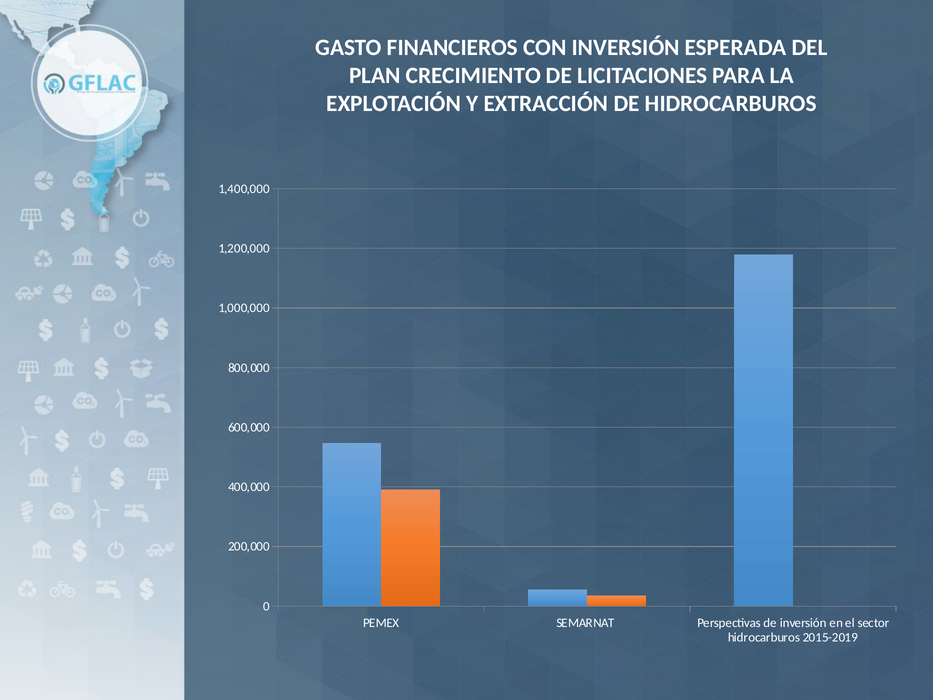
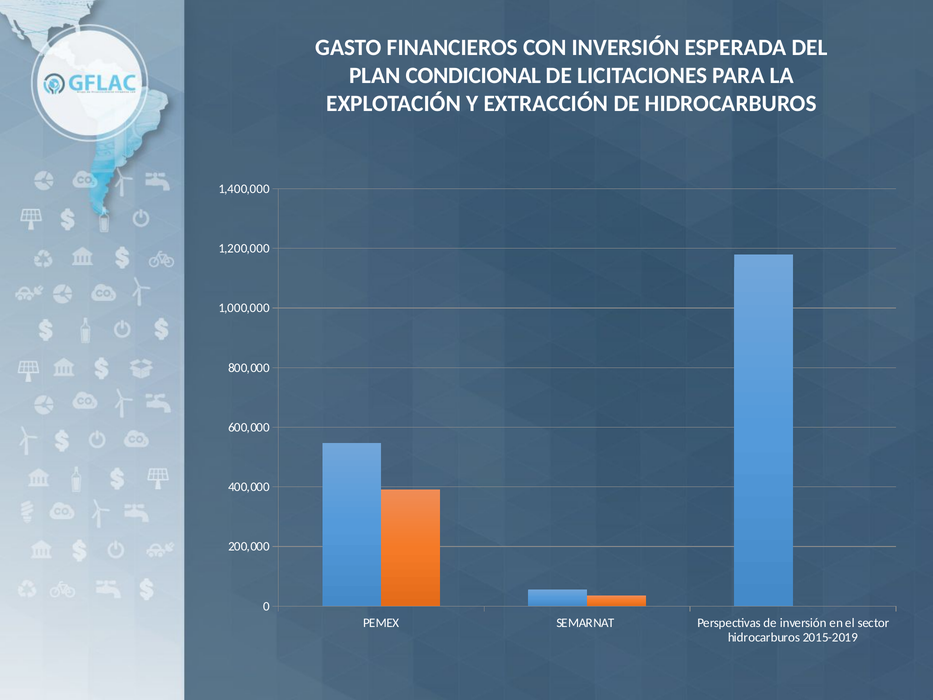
CRECIMIENTO: CRECIMIENTO -> CONDICIONAL
